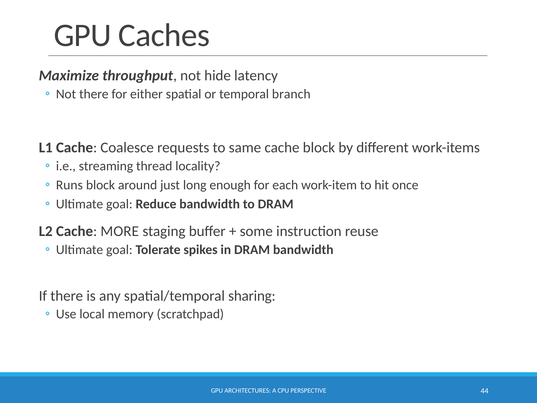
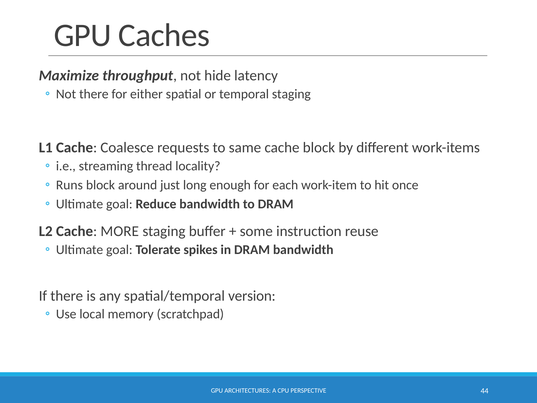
temporal branch: branch -> staging
sharing: sharing -> version
